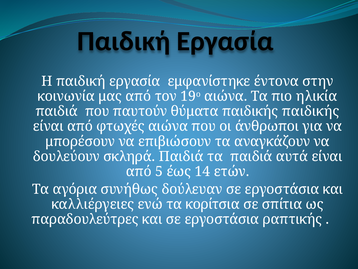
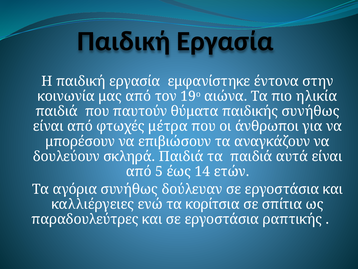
παιδικής παιδικής: παιδικής -> συνήθως
φτωχές αιώνα: αιώνα -> μέτρα
